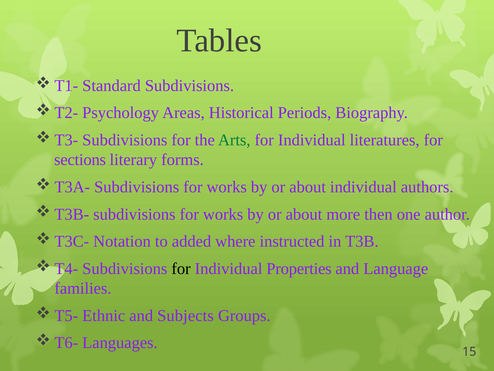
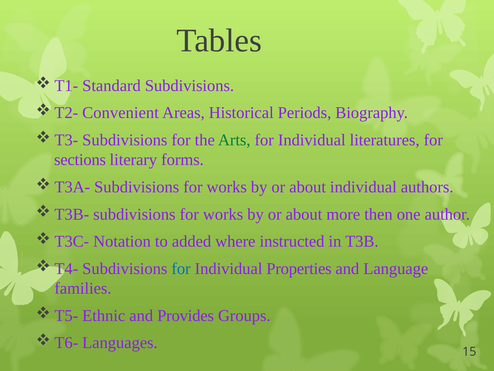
Psychology: Psychology -> Convenient
for at (181, 268) colour: black -> blue
Subjects: Subjects -> Provides
